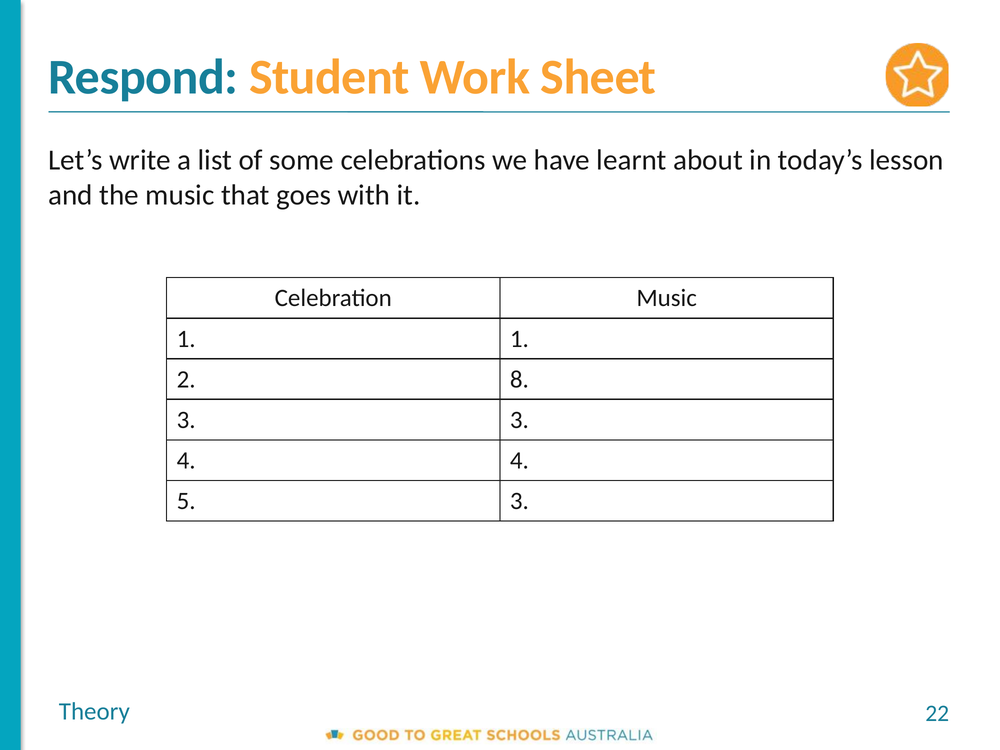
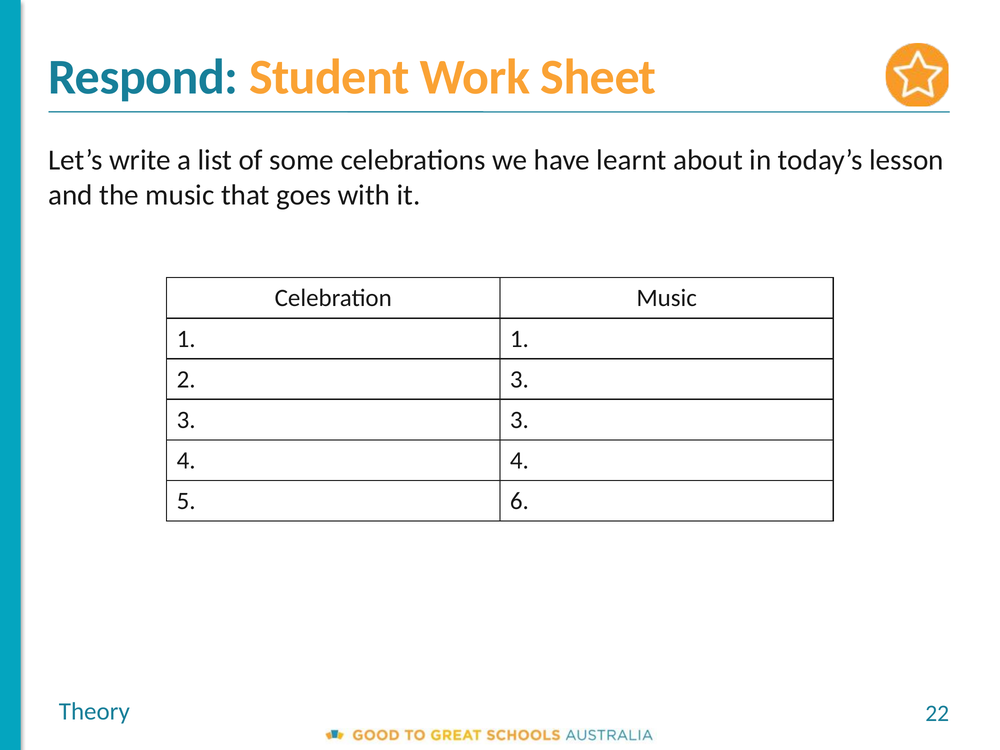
2 8: 8 -> 3
5 3: 3 -> 6
